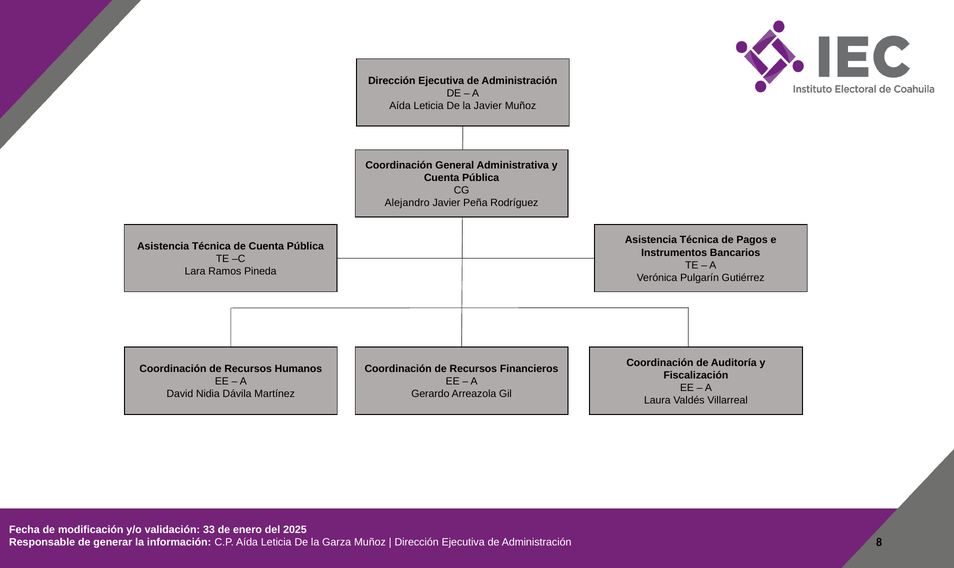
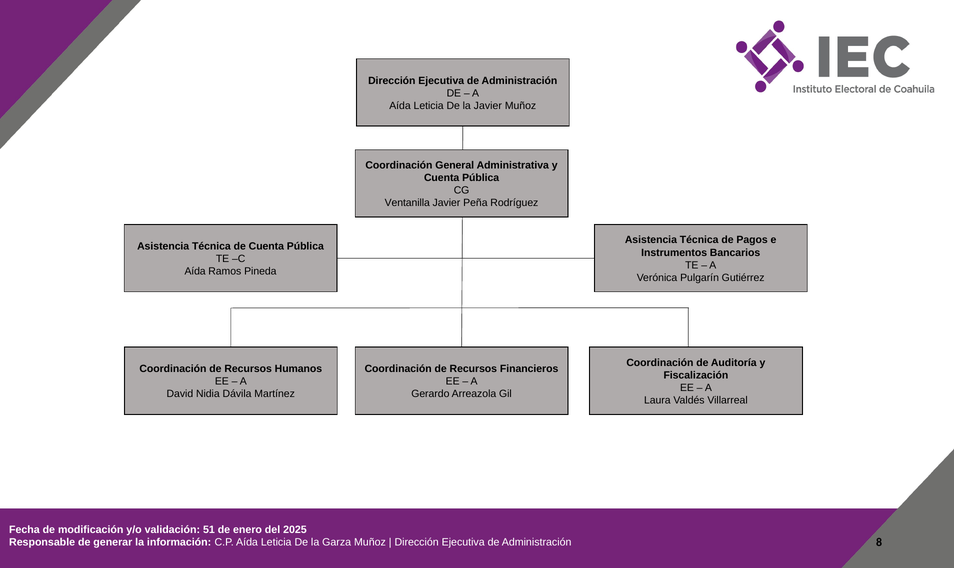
Alejandro: Alejandro -> Ventanilla
Lara at (195, 271): Lara -> Aída
33: 33 -> 51
